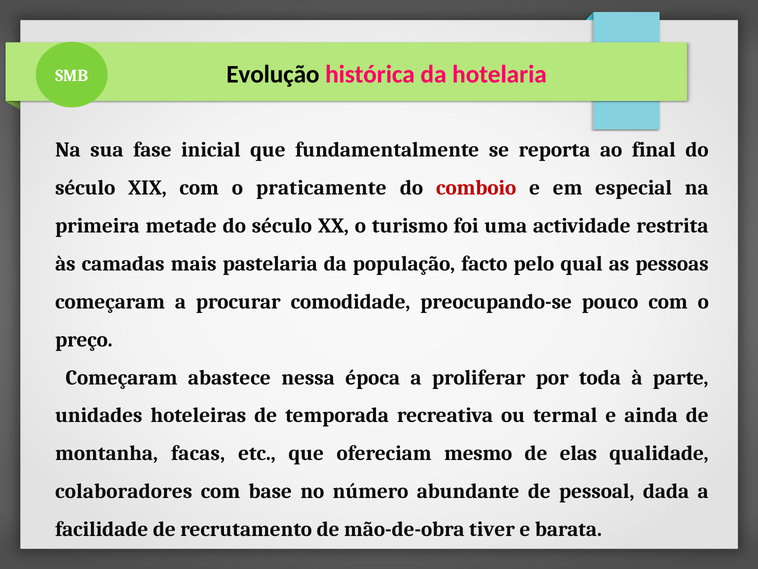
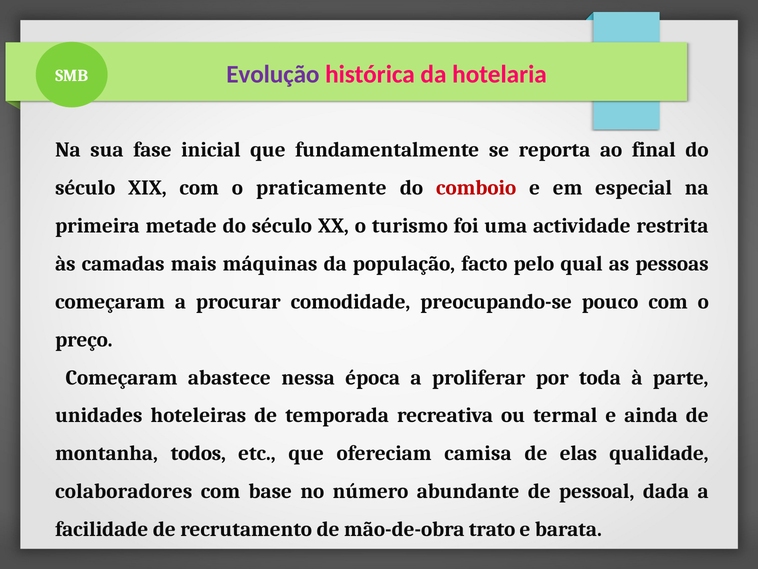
Evolução colour: black -> purple
pastelaria: pastelaria -> máquinas
facas: facas -> todos
mesmo: mesmo -> camisa
tiver: tiver -> trato
